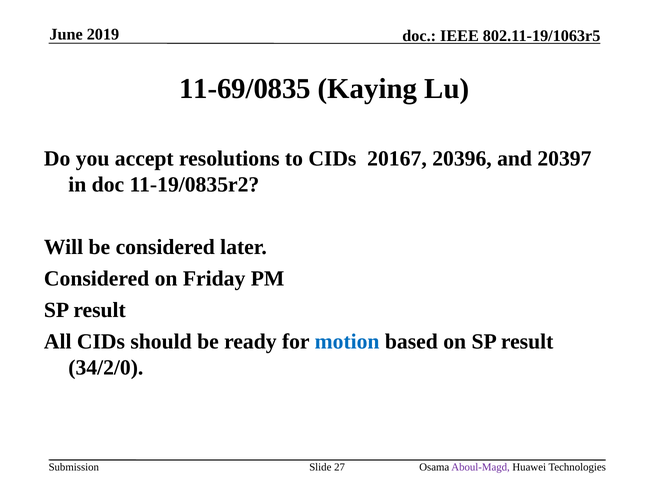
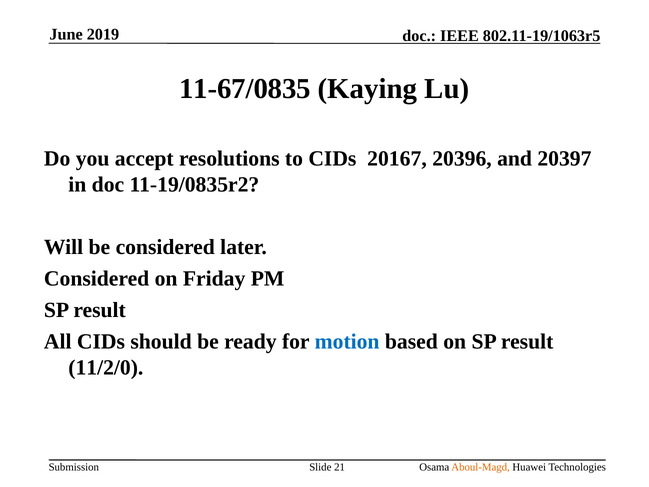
11-69/0835: 11-69/0835 -> 11-67/0835
34/2/0: 34/2/0 -> 11/2/0
27: 27 -> 21
Aboul-Magd colour: purple -> orange
